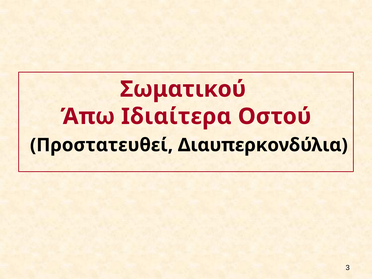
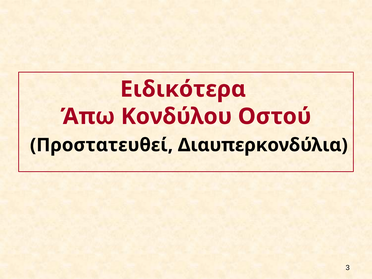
Σωματικού: Σωματικού -> Ειδικότερα
Ιδιαίτερα: Ιδιαίτερα -> Κονδύλου
